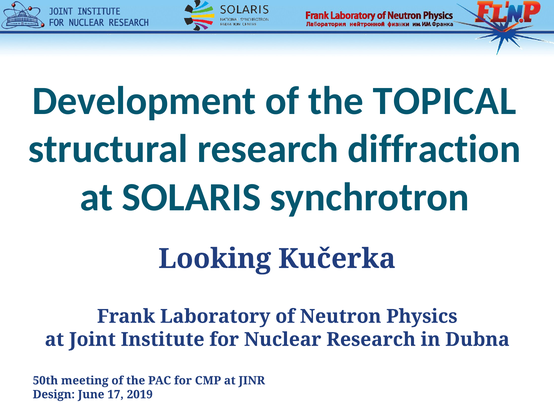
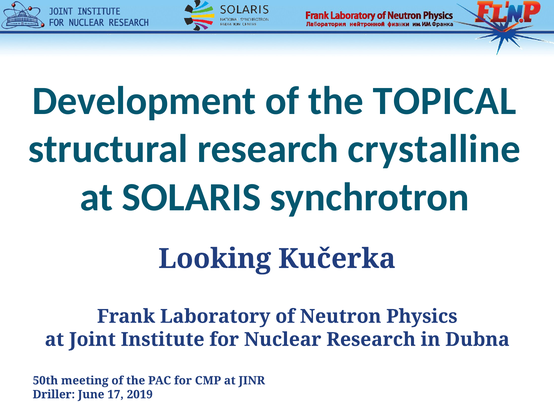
diffraction: diffraction -> crystalline
Design: Design -> Driller
